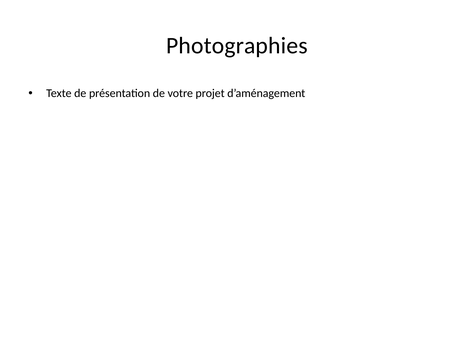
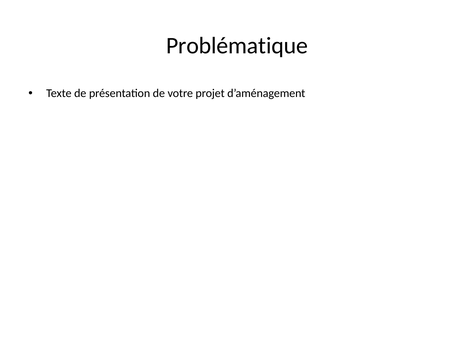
Photographies: Photographies -> Problématique
